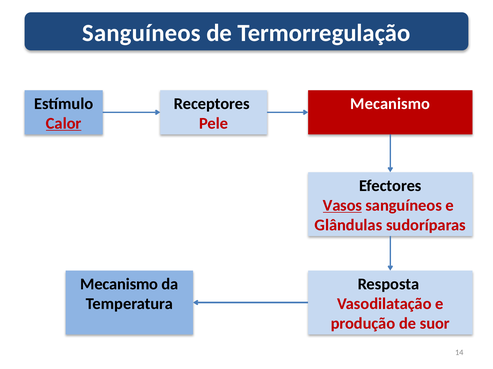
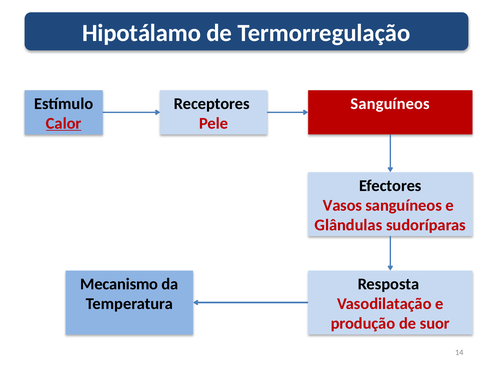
Sanguíneos at (141, 33): Sanguíneos -> Hipotálamo
Mecanismo at (390, 104): Mecanismo -> Sanguíneos
Vasos underline: present -> none
